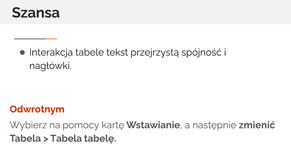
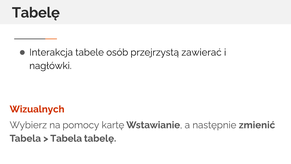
Szansa at (36, 13): Szansa -> Tabelę
tekst: tekst -> osób
spójność: spójność -> zawierać
Odwrotnym: Odwrotnym -> Wizualnych
